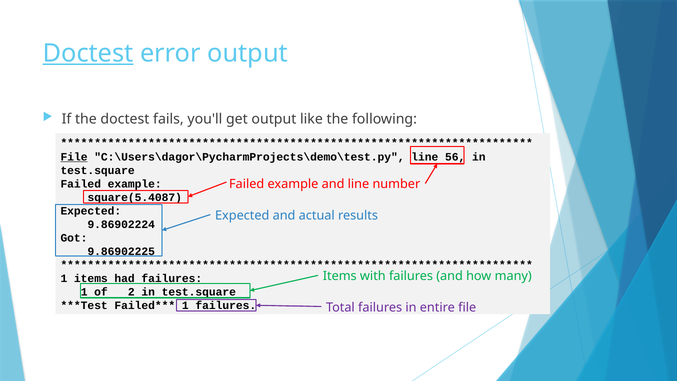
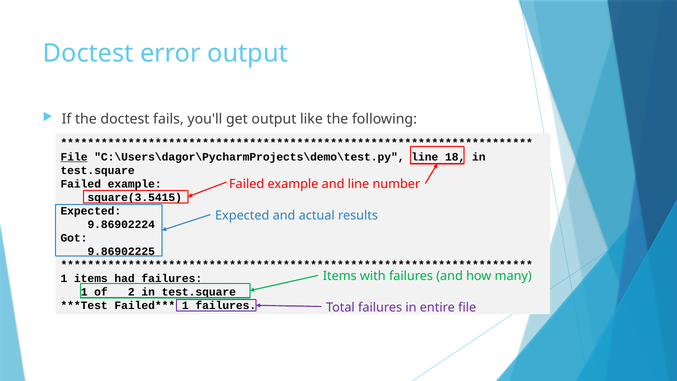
Doctest at (88, 53) underline: present -> none
56: 56 -> 18
square(5.4087: square(5.4087 -> square(3.5415
